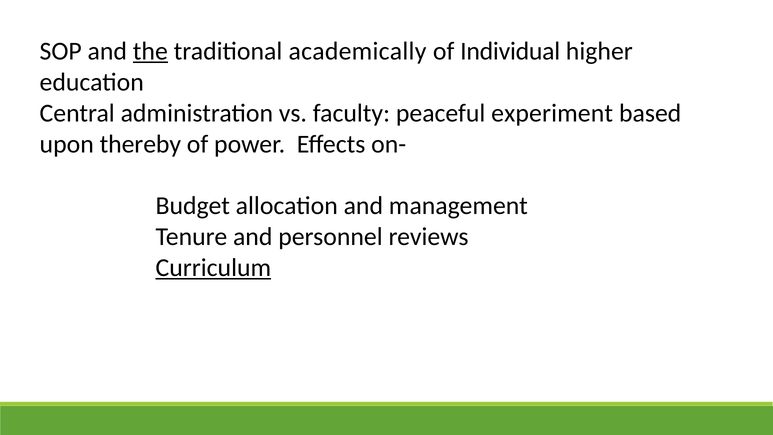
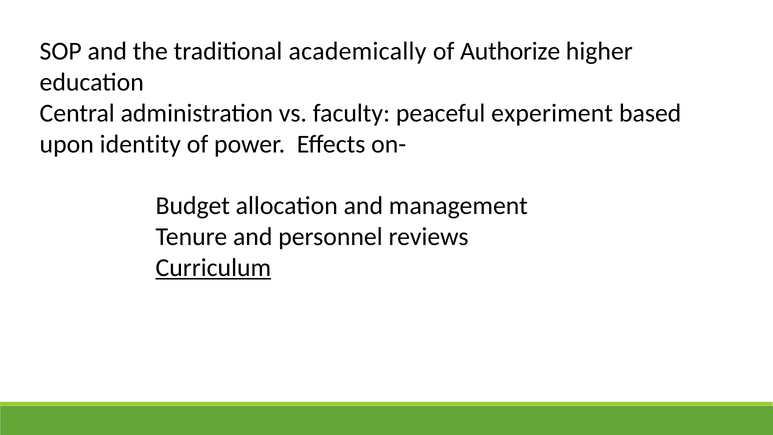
the underline: present -> none
Individual: Individual -> Authorize
thereby: thereby -> identity
